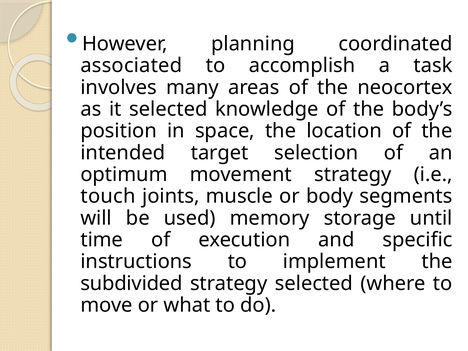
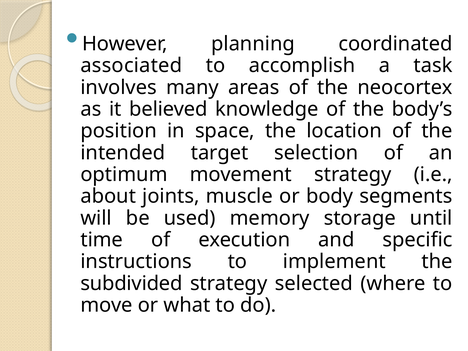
it selected: selected -> believed
touch: touch -> about
